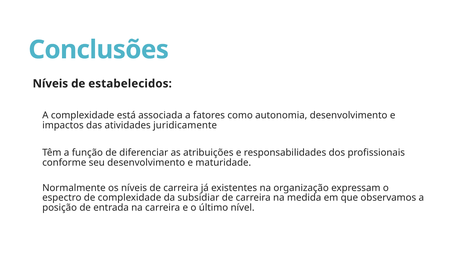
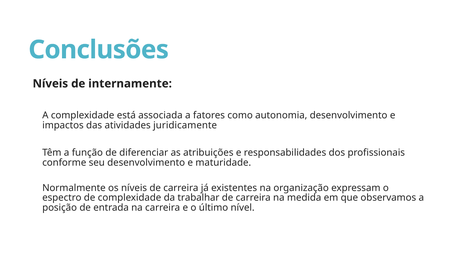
estabelecidos: estabelecidos -> internamente
subsidiar: subsidiar -> trabalhar
